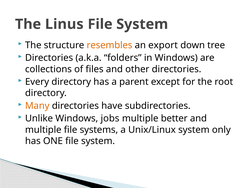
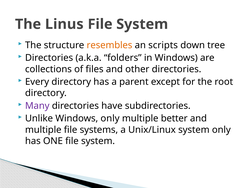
export: export -> scripts
Many colour: orange -> purple
Windows jobs: jobs -> only
